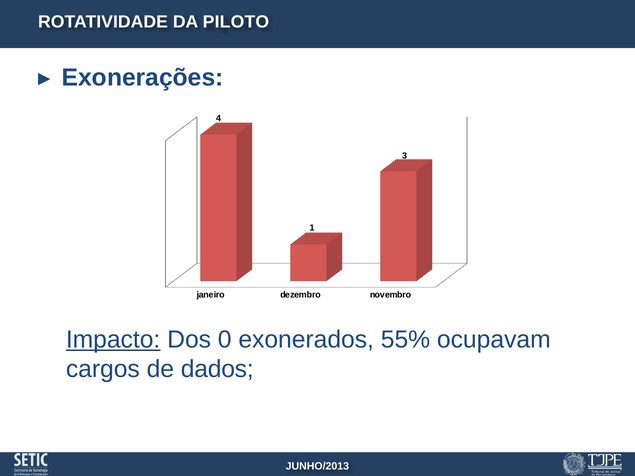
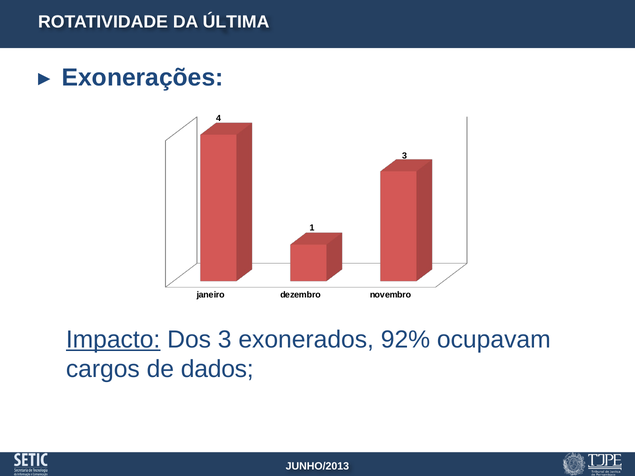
PILOTO: PILOTO -> ÚLTIMA
Dos 0: 0 -> 3
55%: 55% -> 92%
